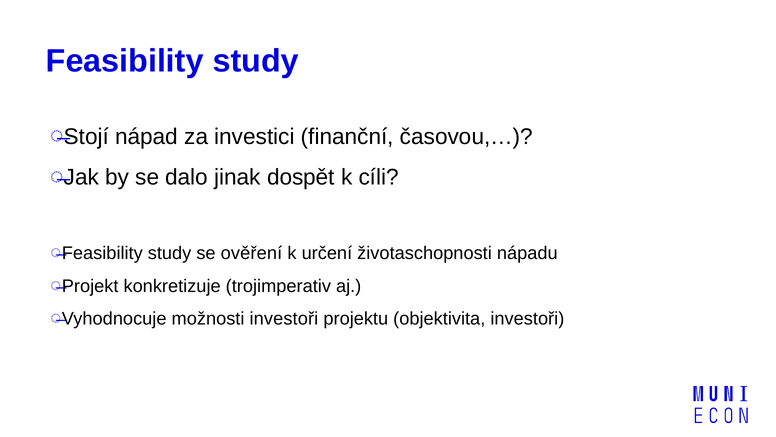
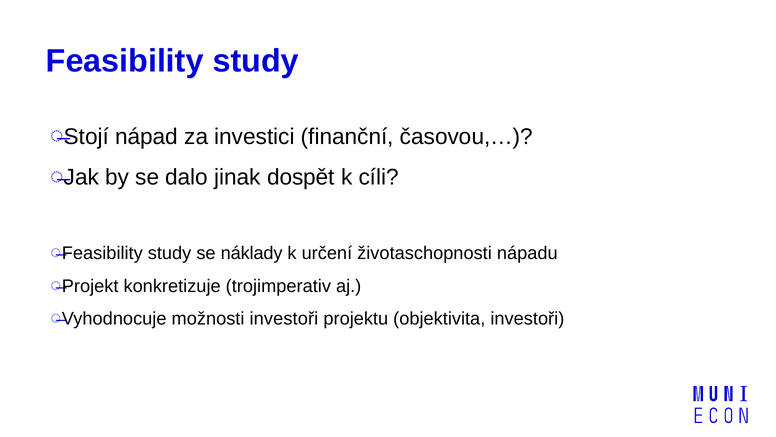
ověření: ověření -> náklady
